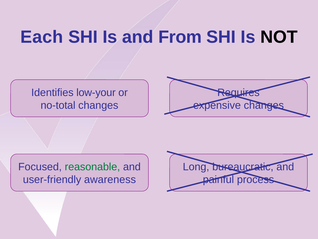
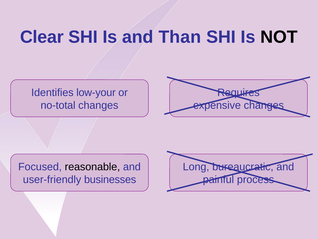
Each: Each -> Clear
From: From -> Than
reasonable colour: green -> black
awareness: awareness -> businesses
